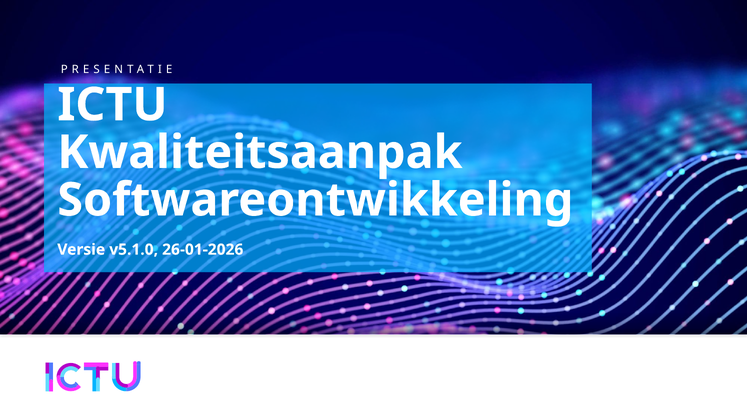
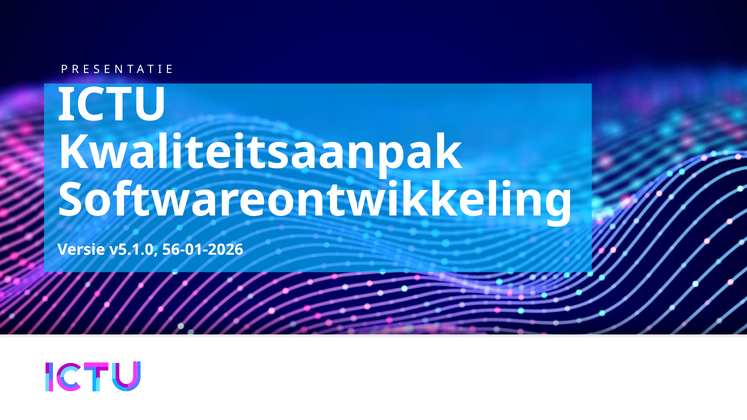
26-01-2026: 26-01-2026 -> 56-01-2026
